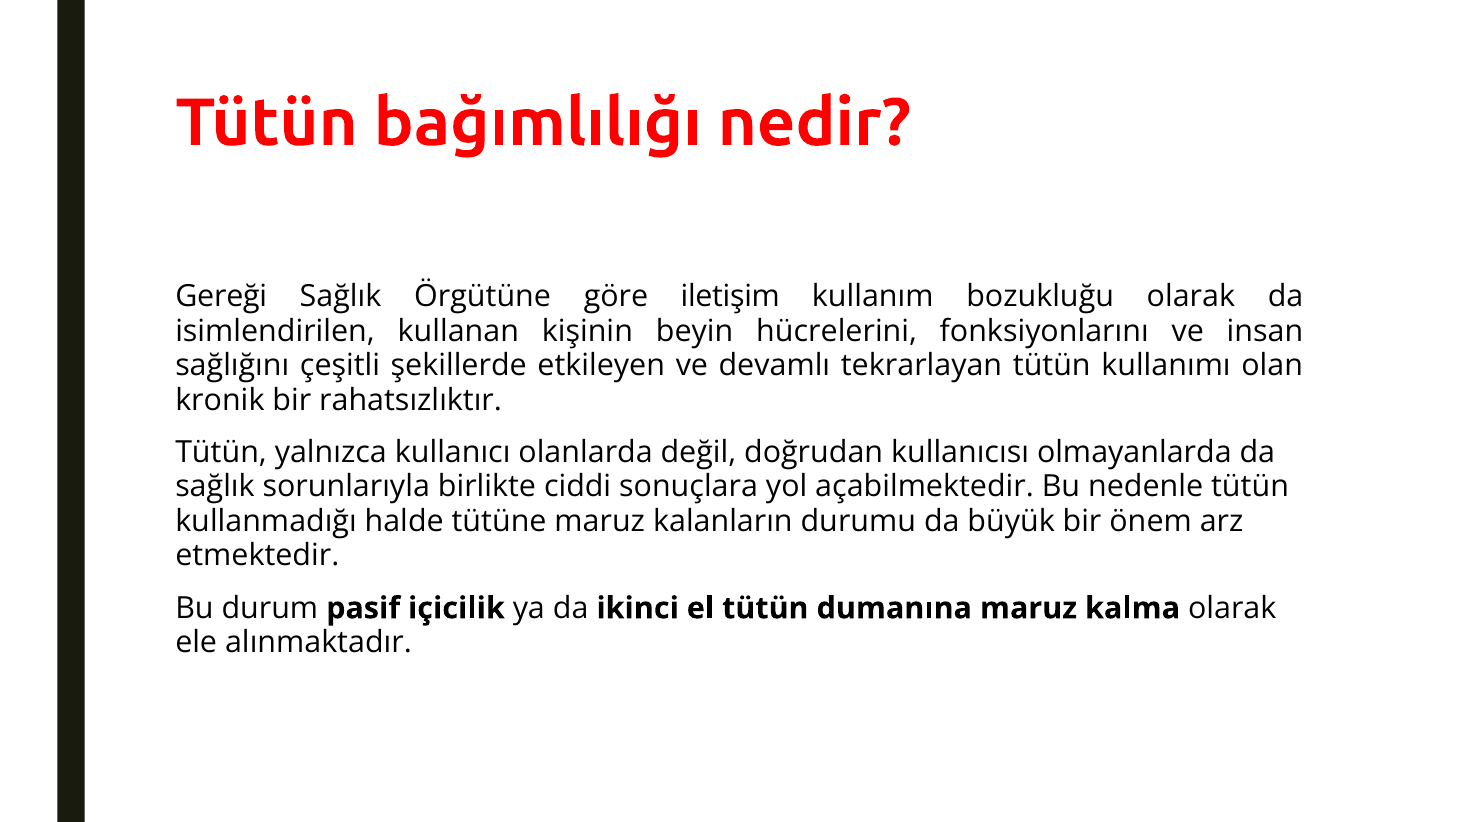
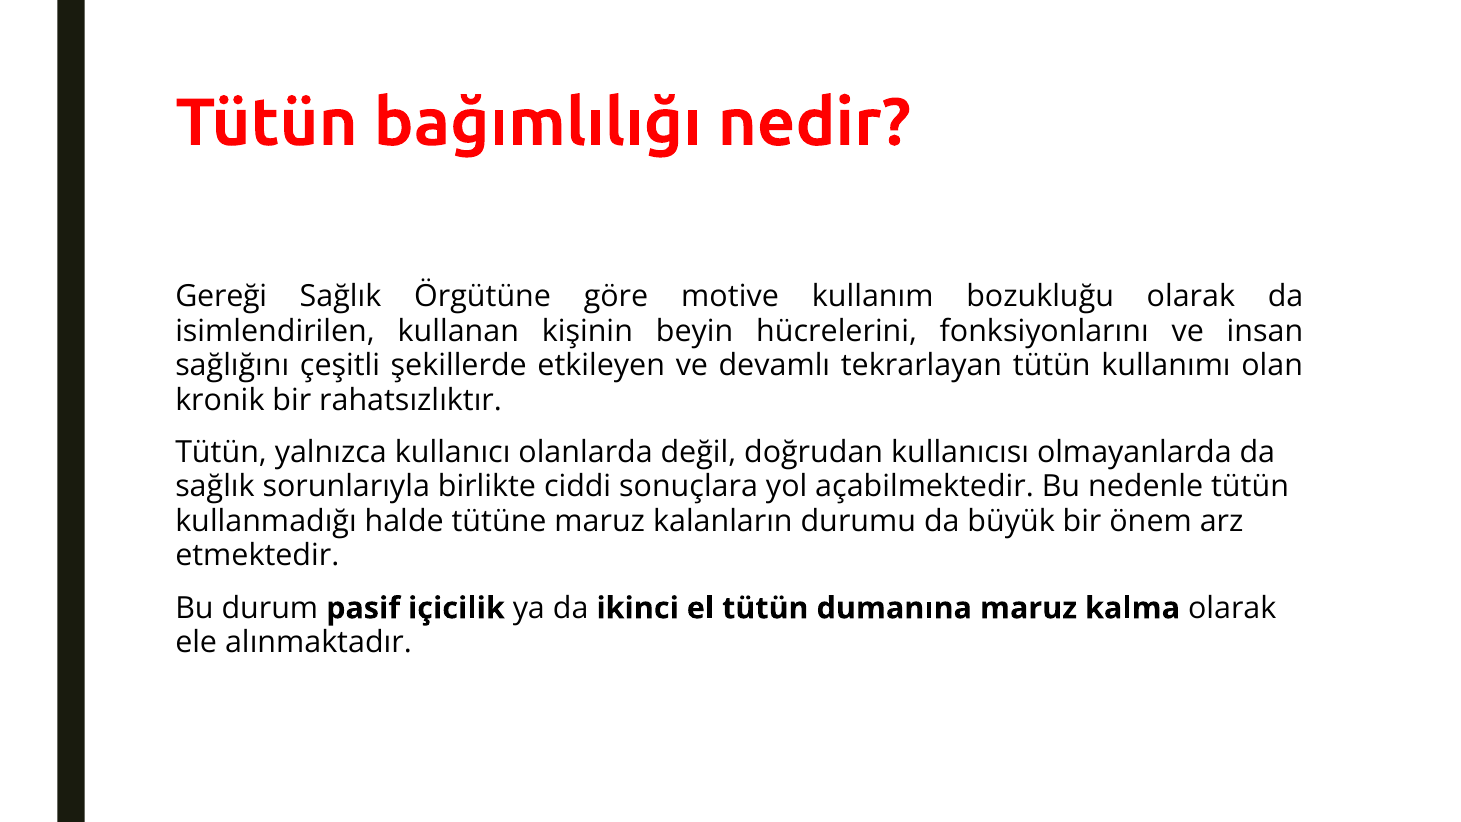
iletişim: iletişim -> motive
